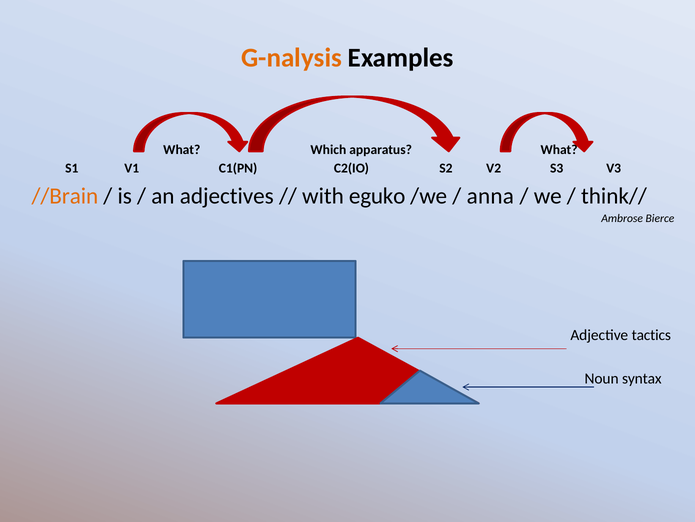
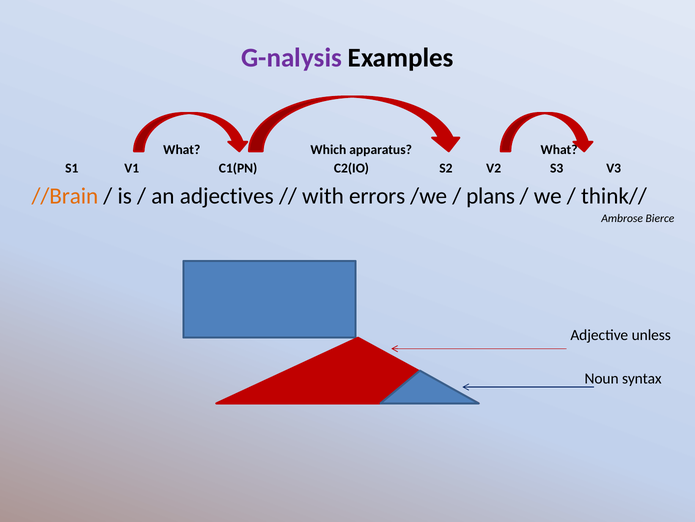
G-nalysis colour: orange -> purple
eguko: eguko -> errors
anna: anna -> plans
tactics: tactics -> unless
